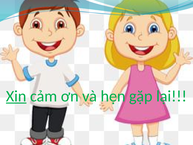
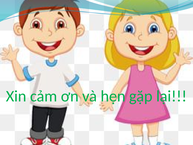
Xin underline: present -> none
